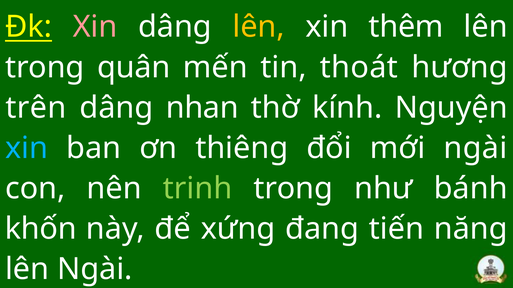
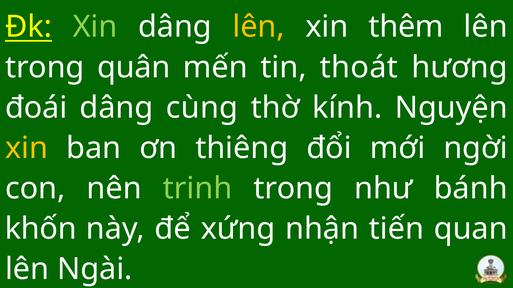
Xin at (95, 27) colour: pink -> light green
trên: trên -> đoái
nhan: nhan -> cùng
xin at (27, 148) colour: light blue -> yellow
mới ngài: ngài -> ngời
đang: đang -> nhận
năng: năng -> quan
